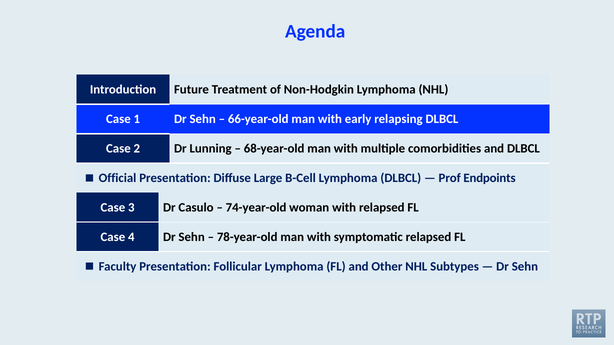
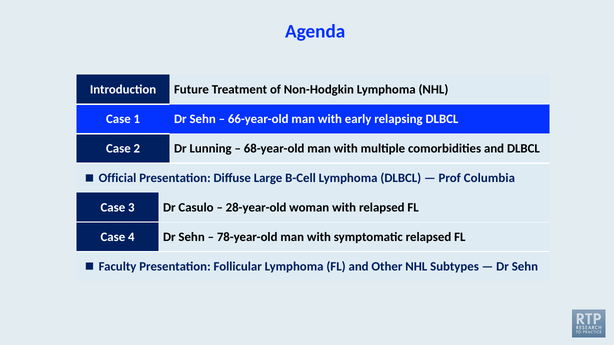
Endpoints: Endpoints -> Columbia
74-year-old: 74-year-old -> 28-year-old
